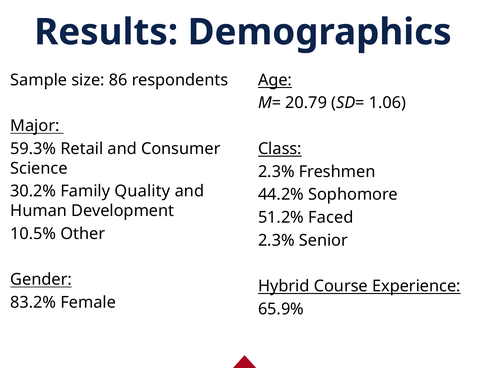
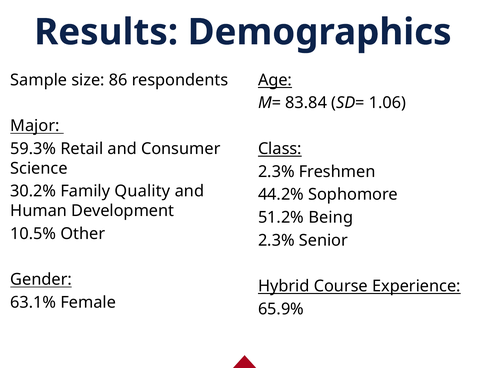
20.79: 20.79 -> 83.84
Faced: Faced -> Being
83.2%: 83.2% -> 63.1%
